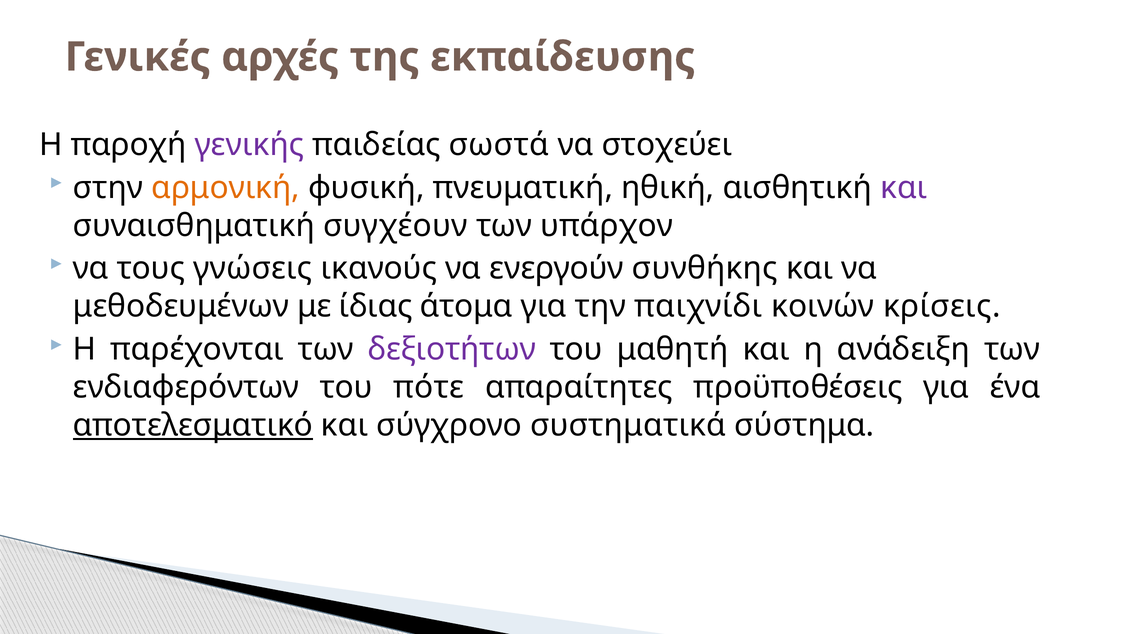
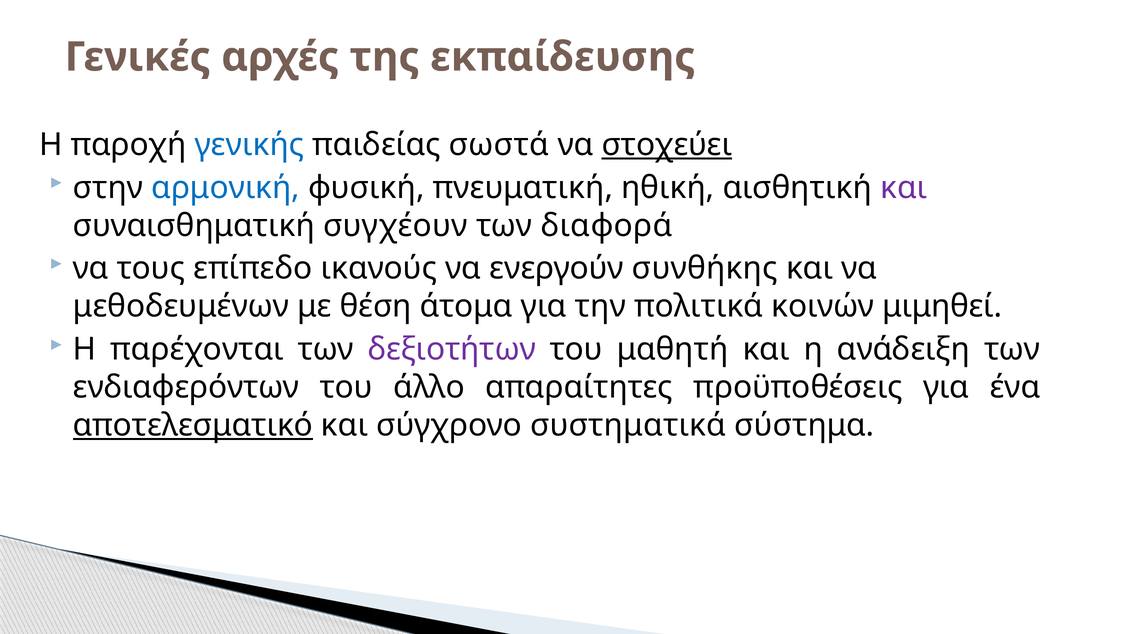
γενικής colour: purple -> blue
στοχεύει underline: none -> present
αρμονική colour: orange -> blue
υπάρχον: υπάρχον -> διαφορά
γνώσεις: γνώσεις -> επίπεδο
ίδιας: ίδιας -> θέση
παιχνίδι: παιχνίδι -> πολιτικά
κρίσεις: κρίσεις -> μιμηθεί
πότε: πότε -> άλλο
